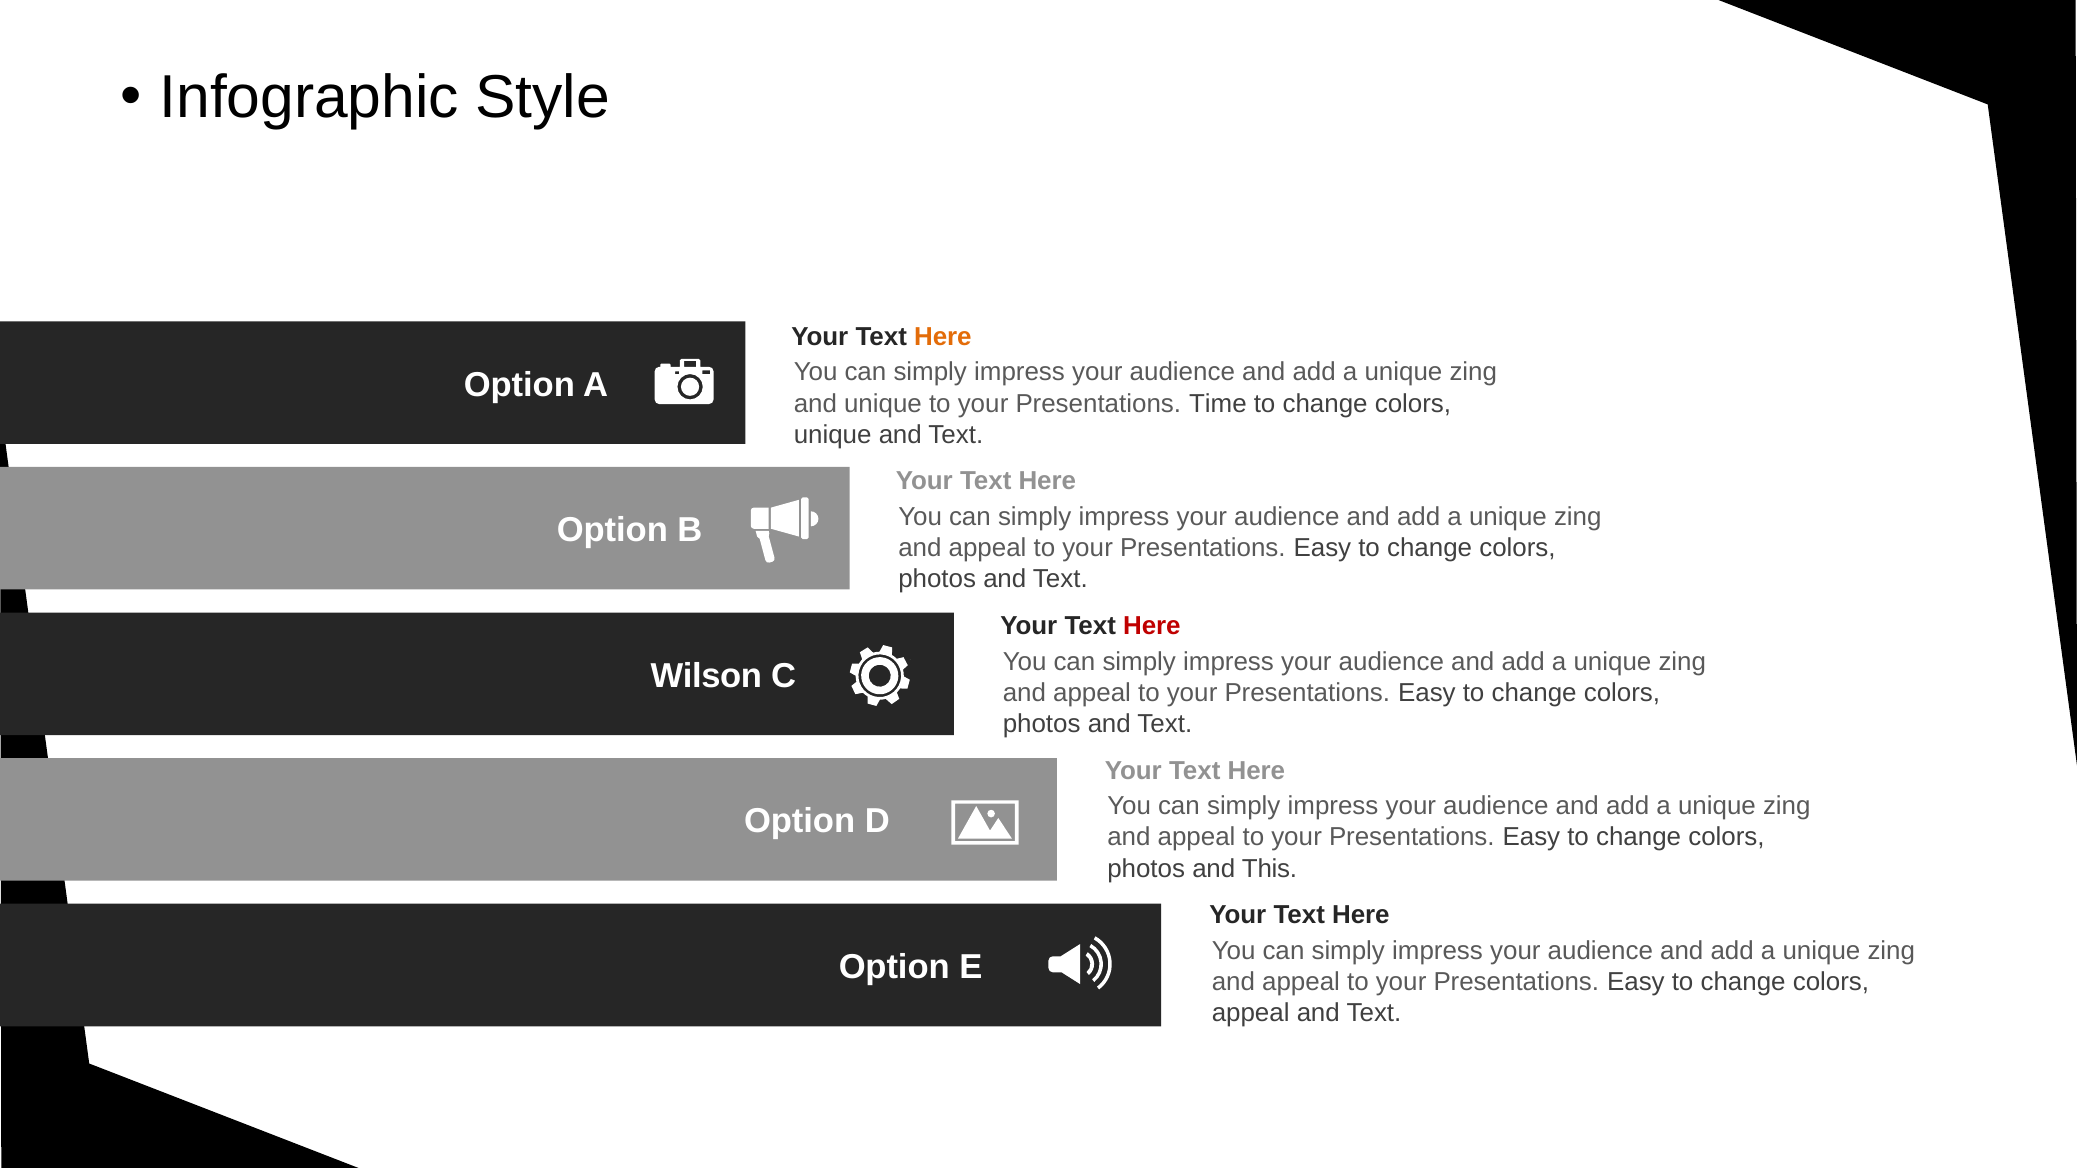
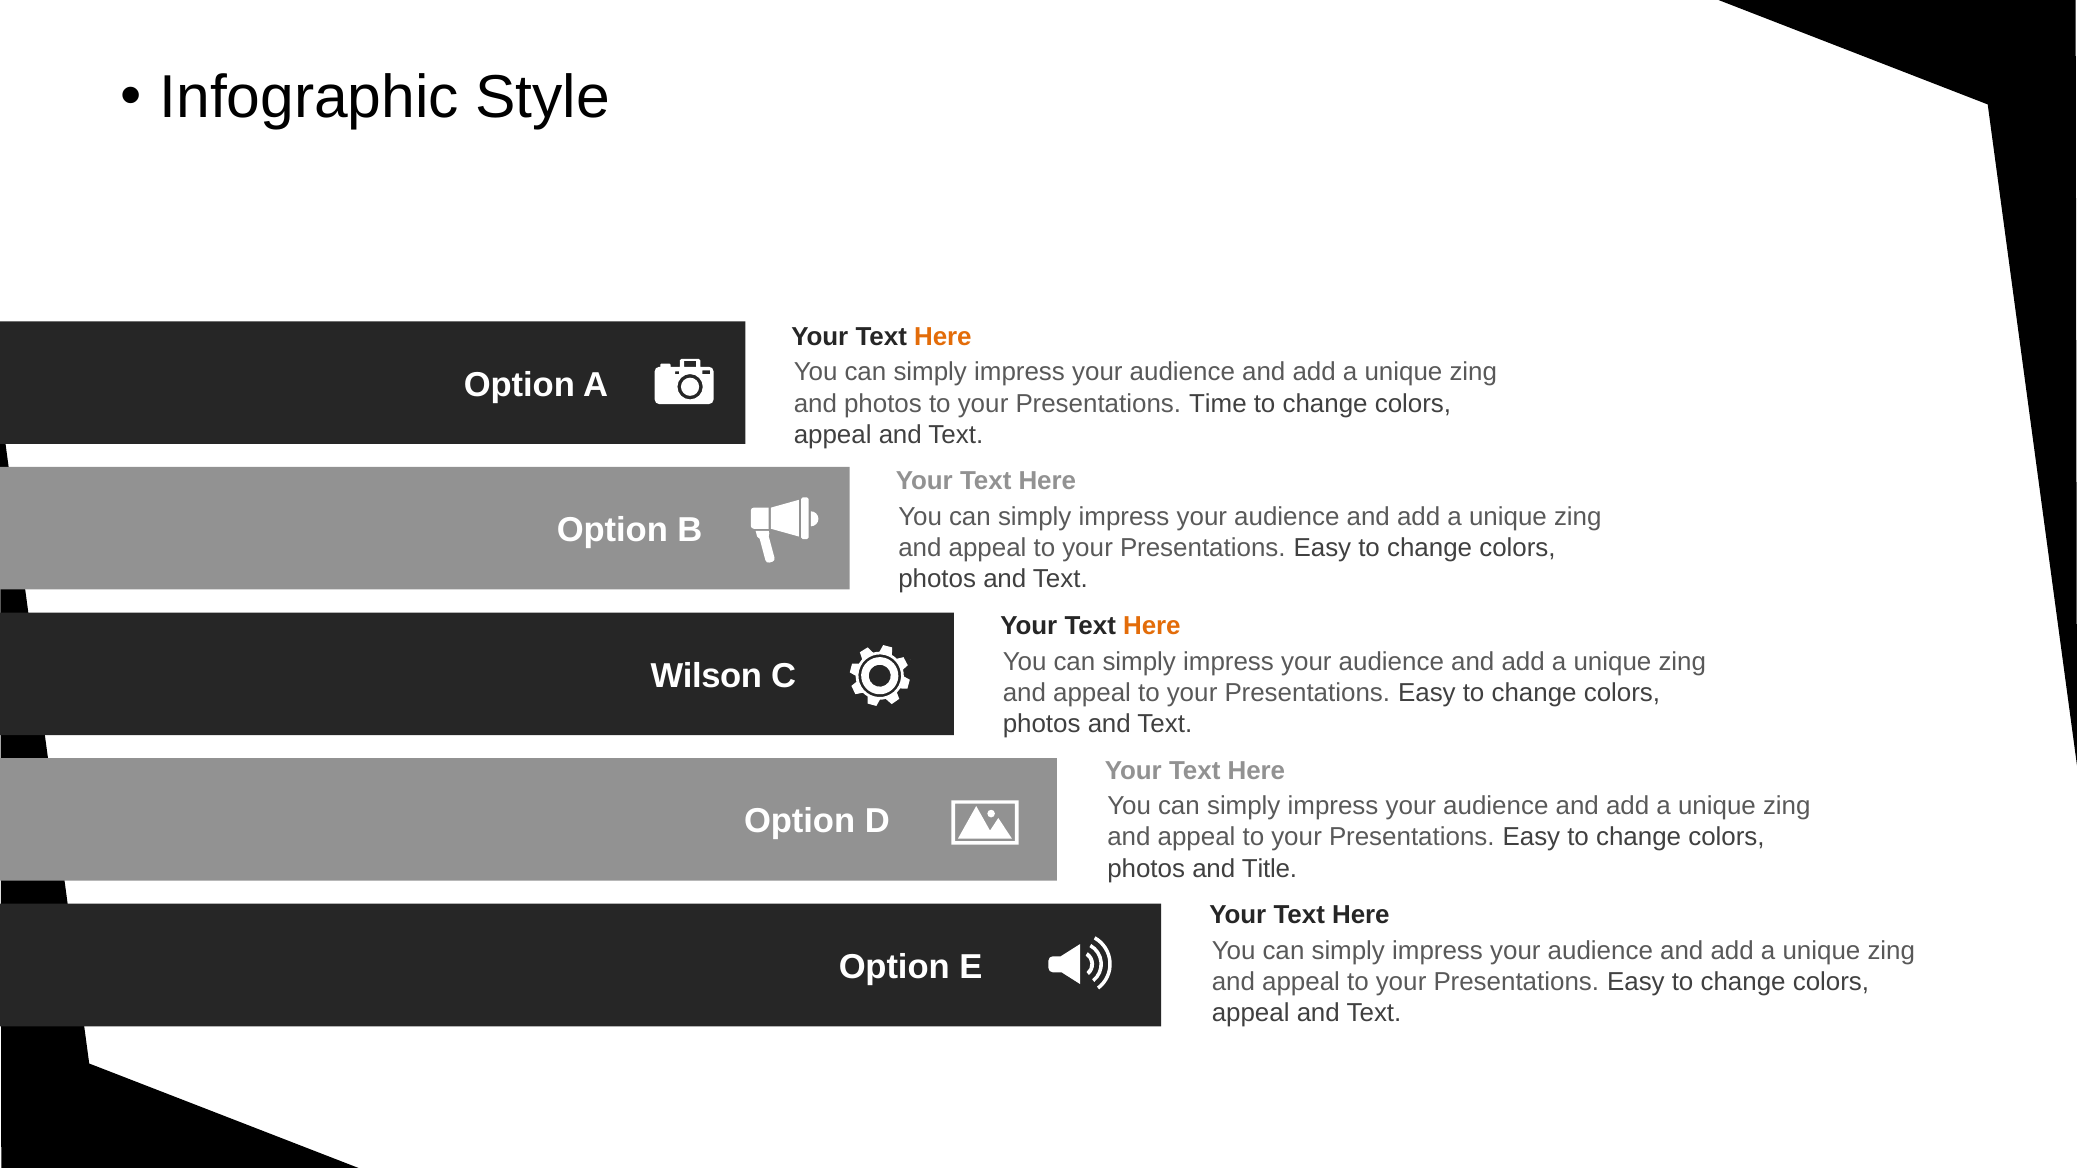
and unique: unique -> photos
unique at (833, 435): unique -> appeal
Here at (1152, 626) colour: red -> orange
This: This -> Title
